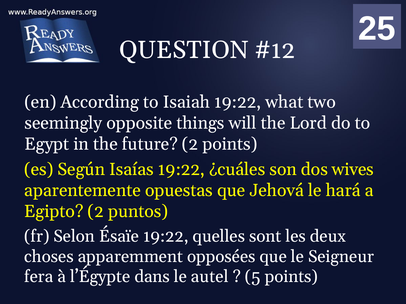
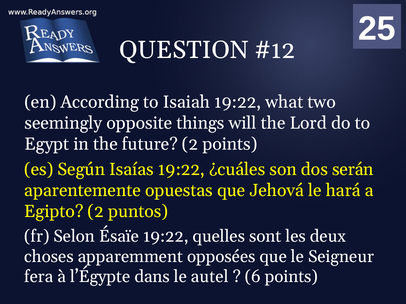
wives: wives -> serán
5: 5 -> 6
